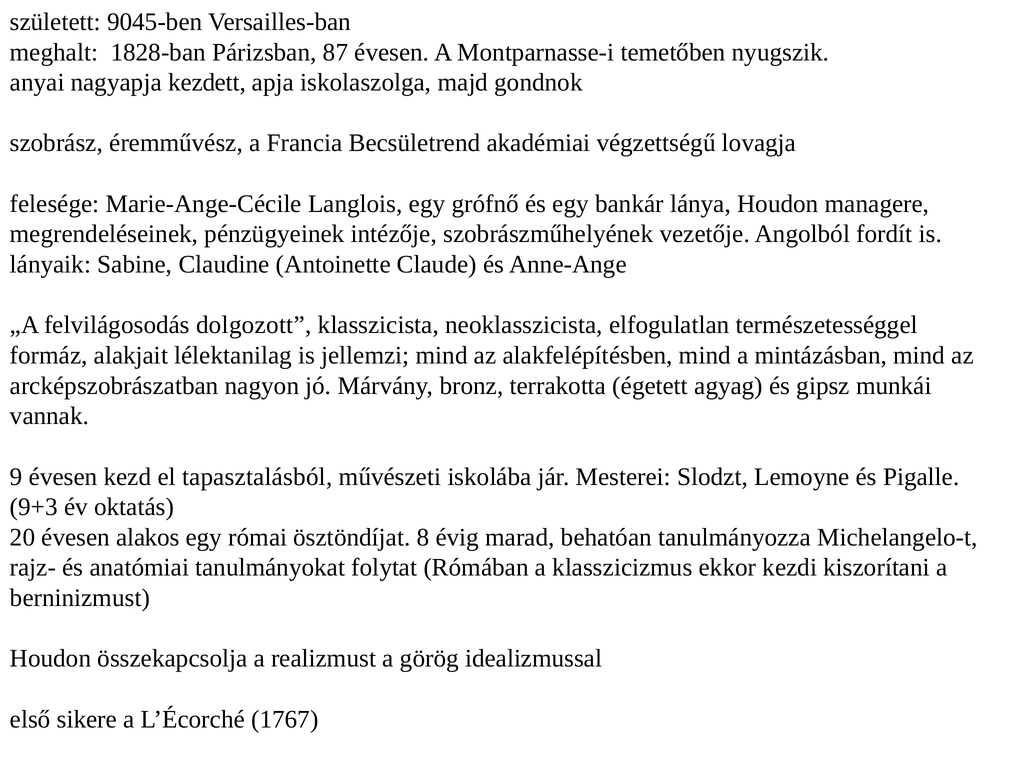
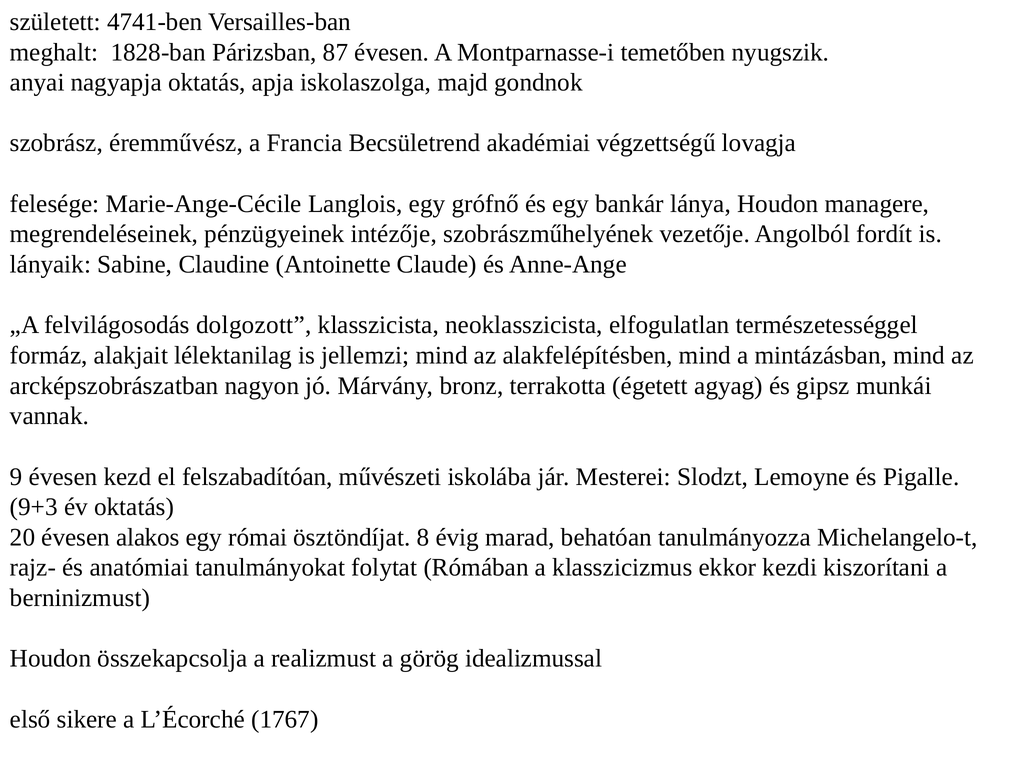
9045-ben: 9045-ben -> 4741-ben
nagyapja kezdett: kezdett -> oktatás
tapasztalásból: tapasztalásból -> felszabadítóan
